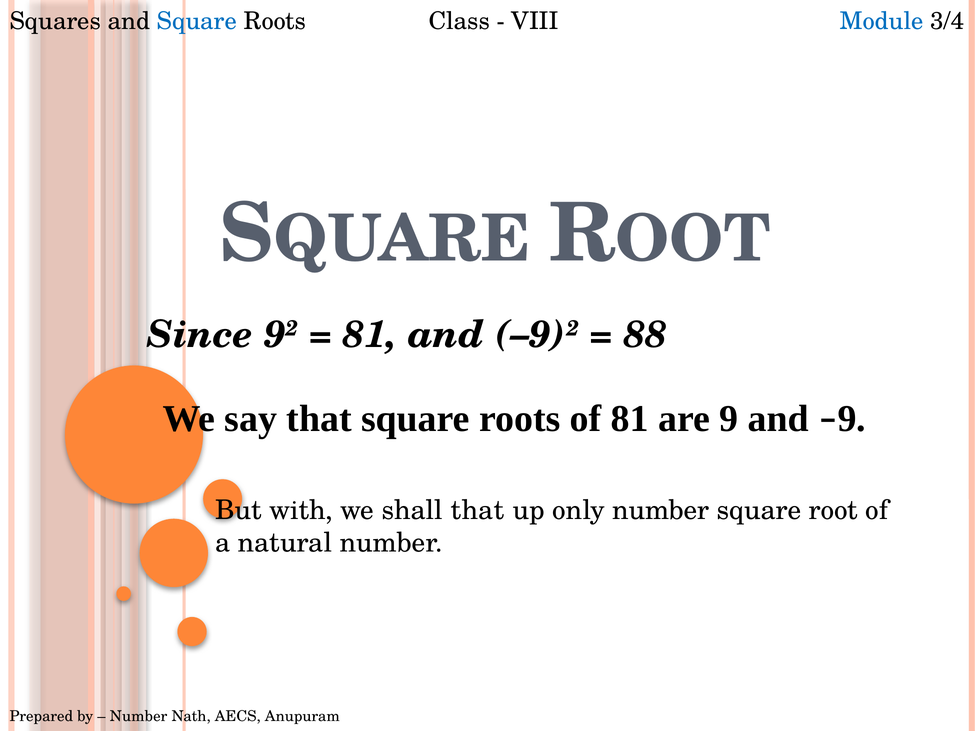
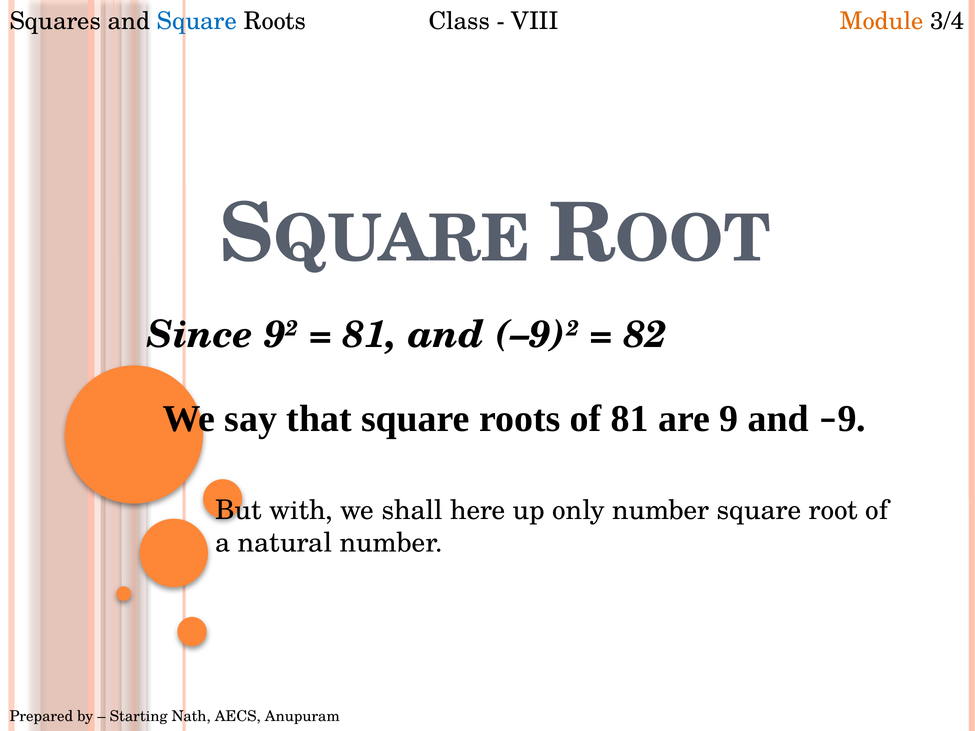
Module colour: blue -> orange
88: 88 -> 82
shall that: that -> here
Number at (139, 716): Number -> Starting
